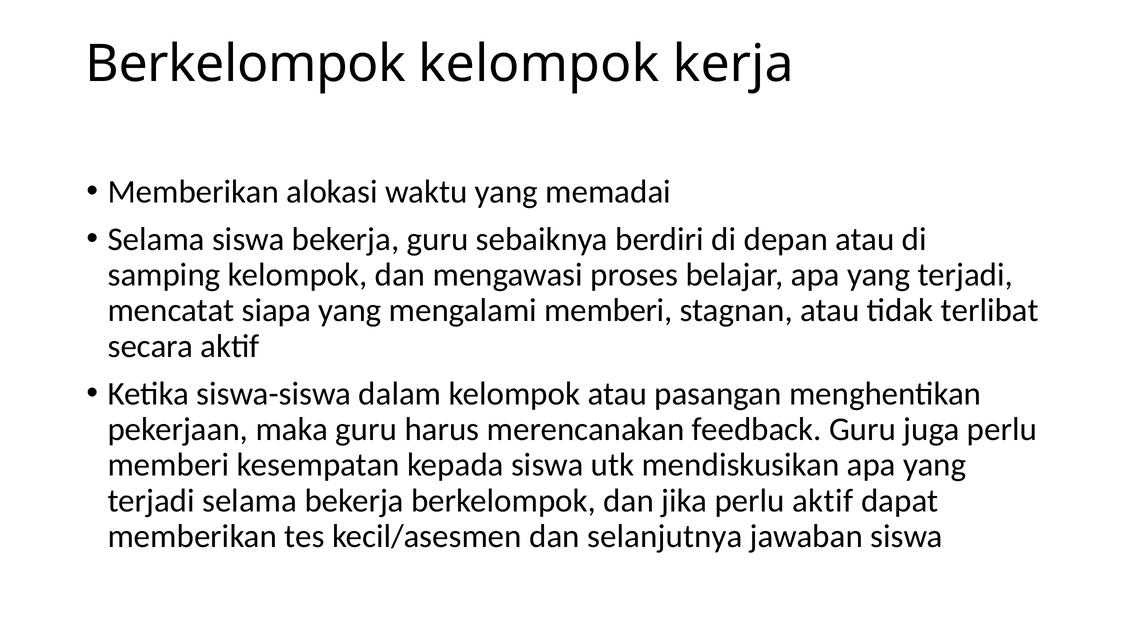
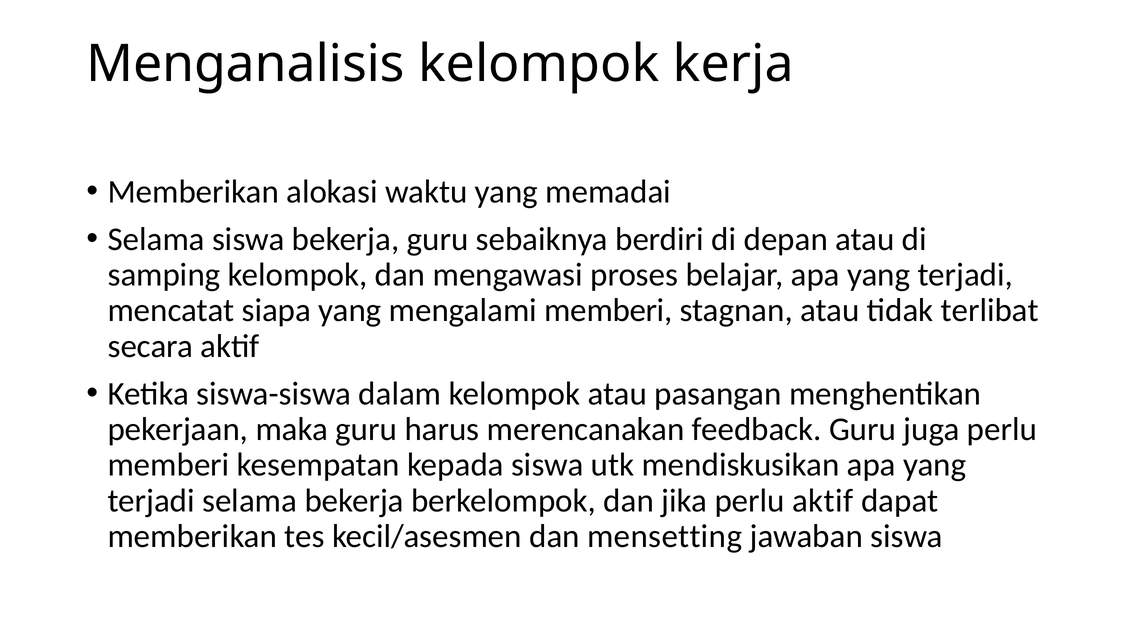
Berkelompok at (246, 64): Berkelompok -> Menganalisis
selanjutnya: selanjutnya -> mensetting
